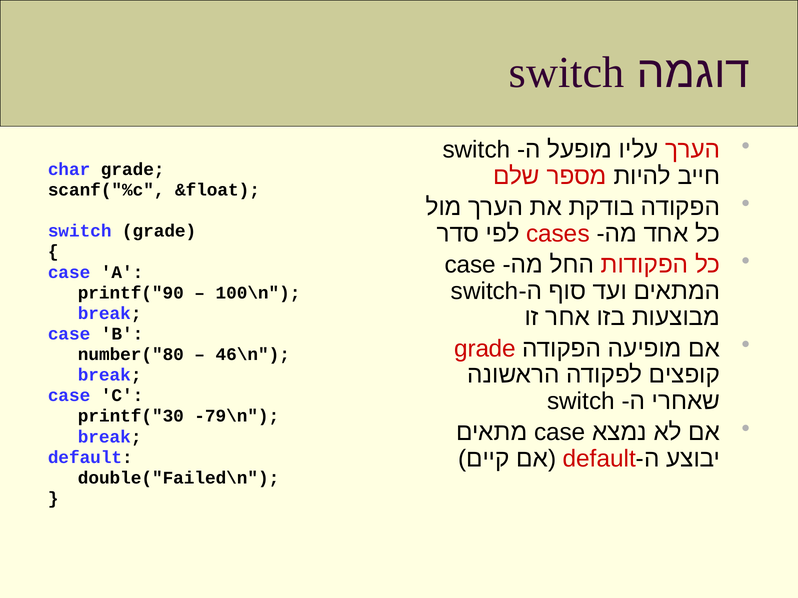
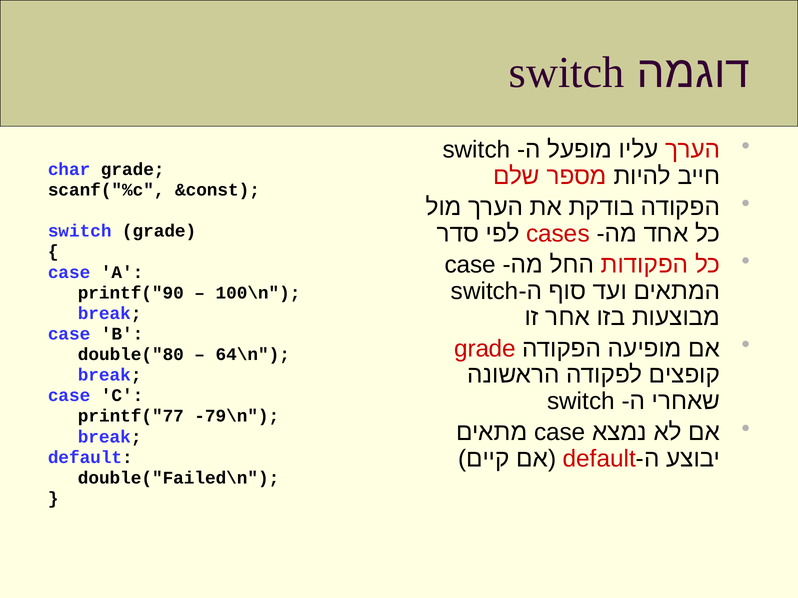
&float: &float -> &const
number("80: number("80 -> double("80
46\n: 46\n -> 64\n
printf("30: printf("30 -> printf("77
